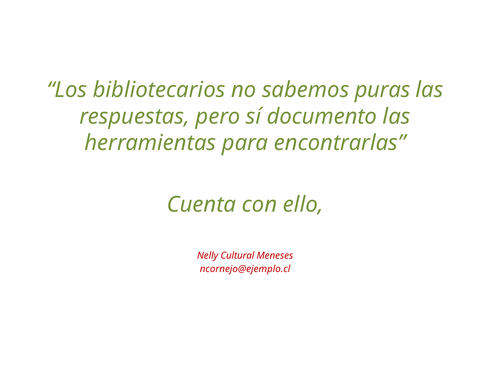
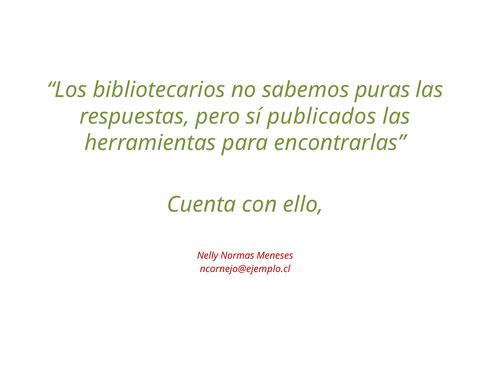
documento: documento -> publicados
Cultural: Cultural -> Normas
